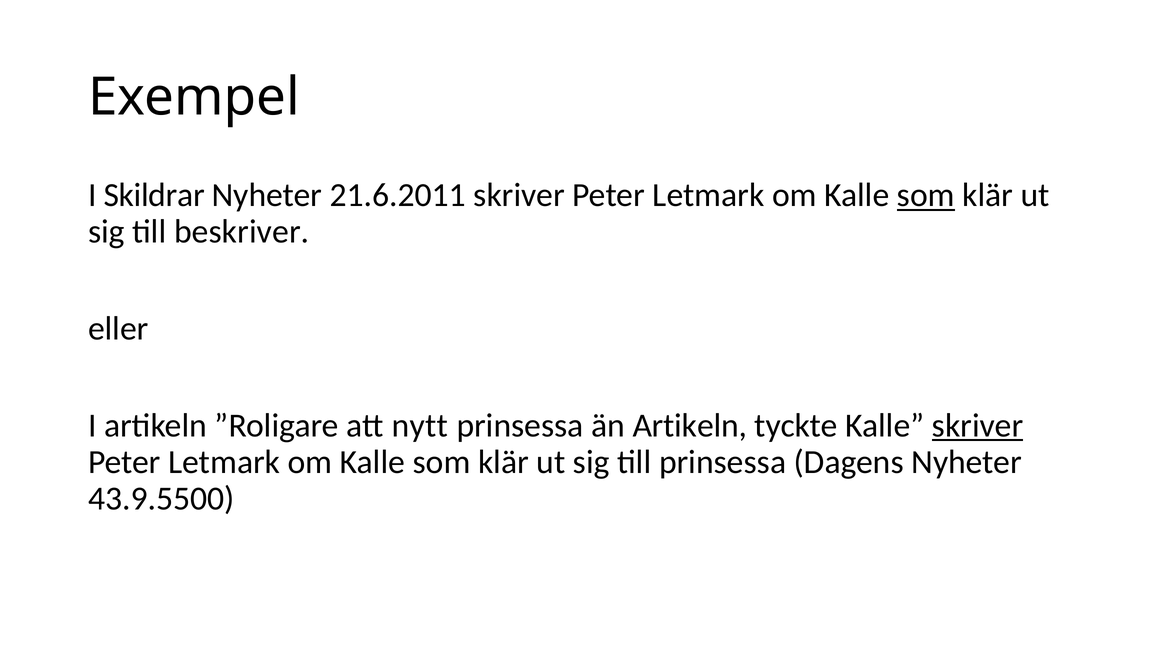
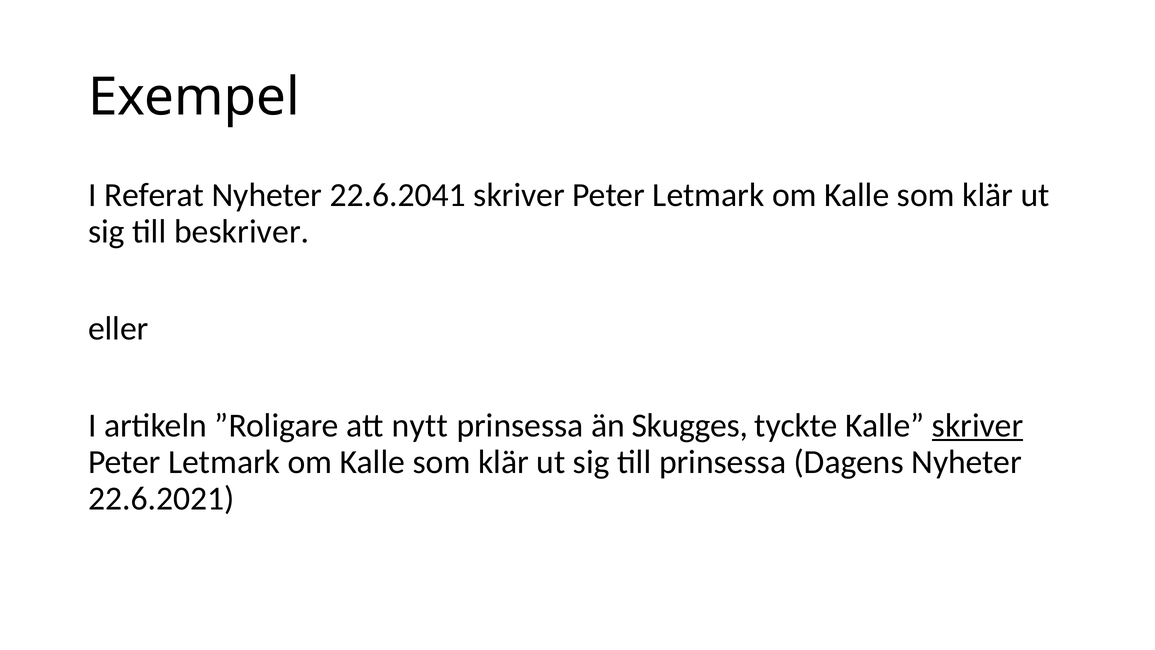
Skildrar: Skildrar -> Referat
21.6.2011: 21.6.2011 -> 22.6.2041
som at (926, 195) underline: present -> none
än Artikeln: Artikeln -> Skugges
43.9.5500: 43.9.5500 -> 22.6.2021
